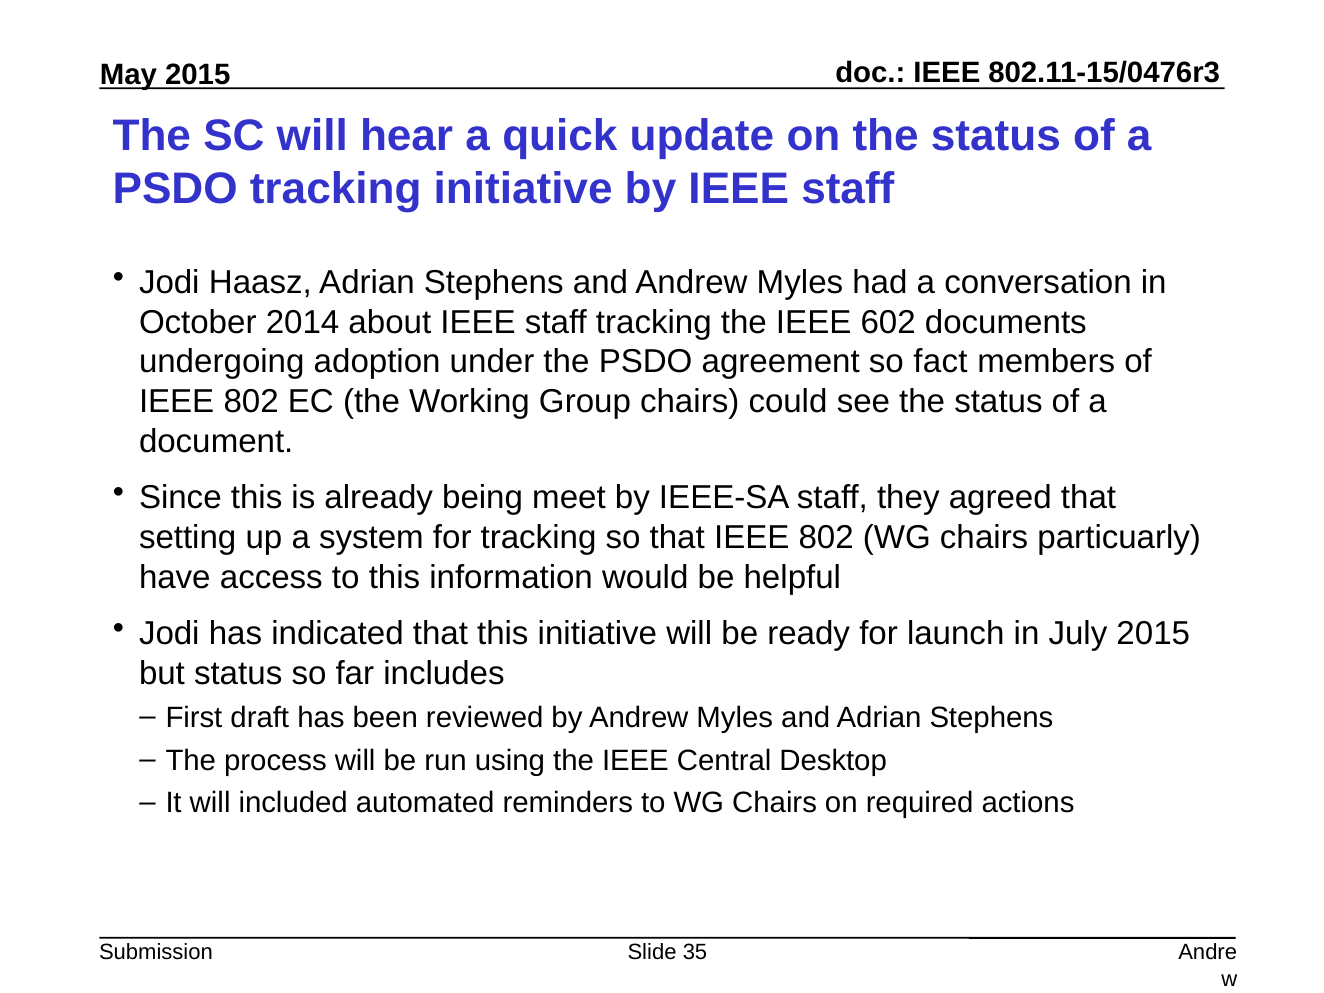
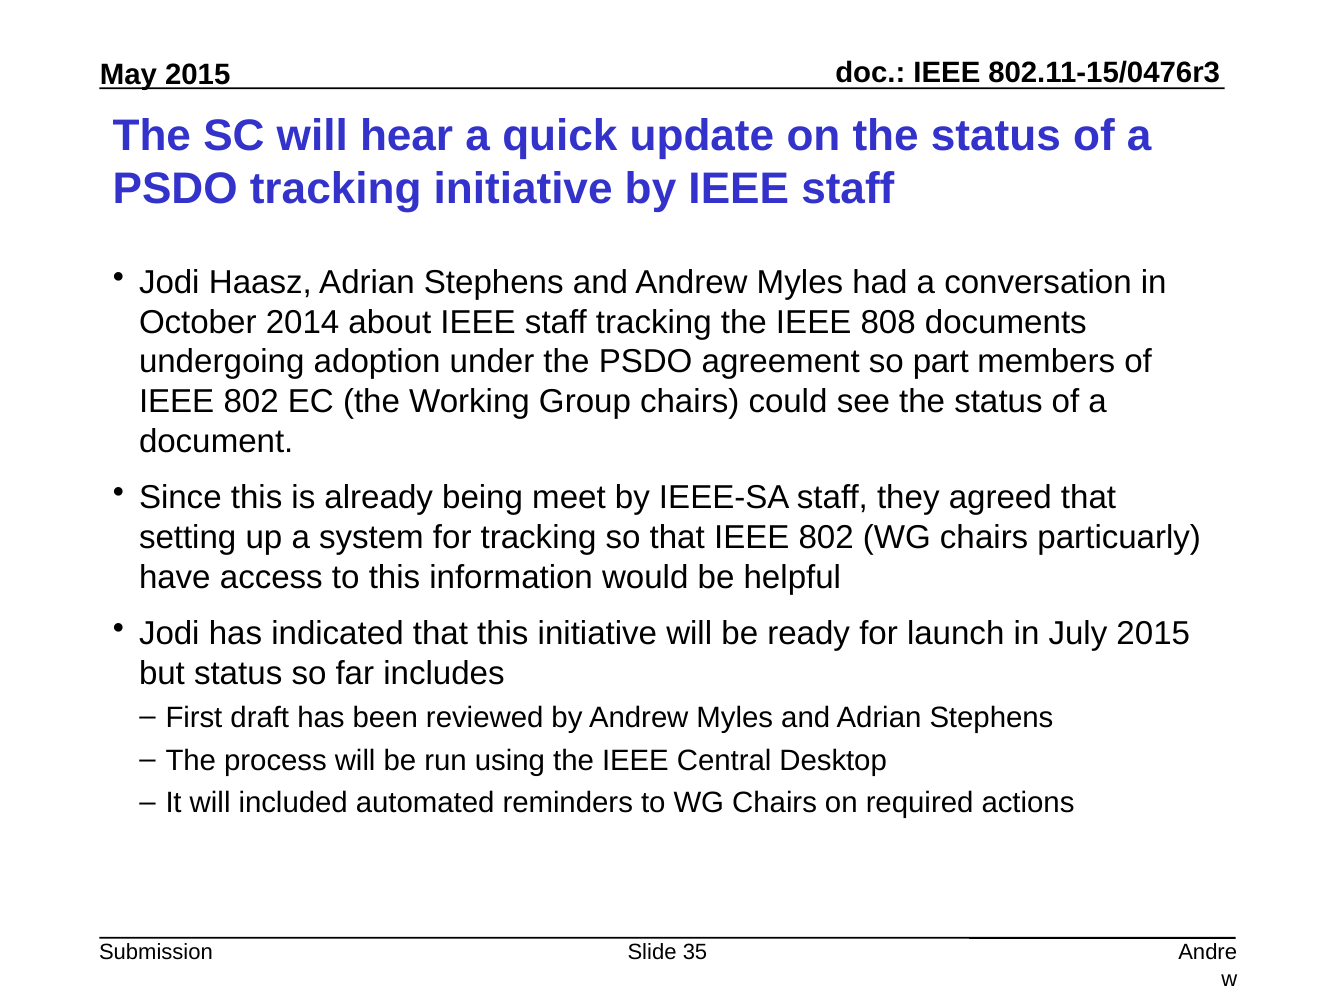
602: 602 -> 808
fact: fact -> part
